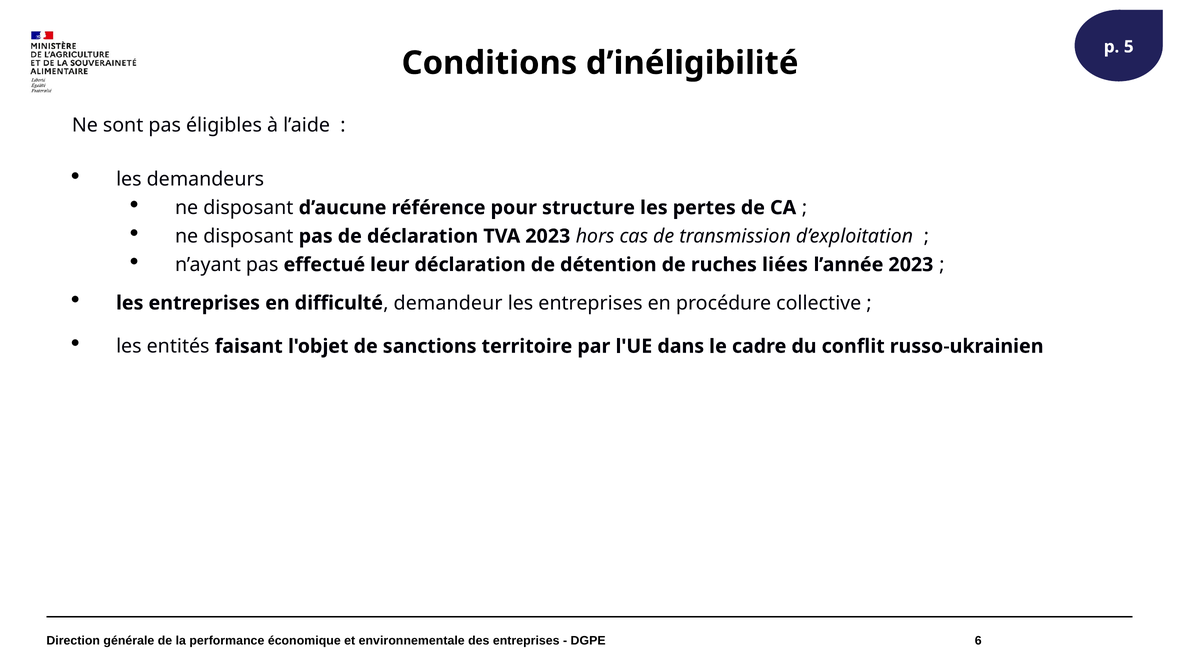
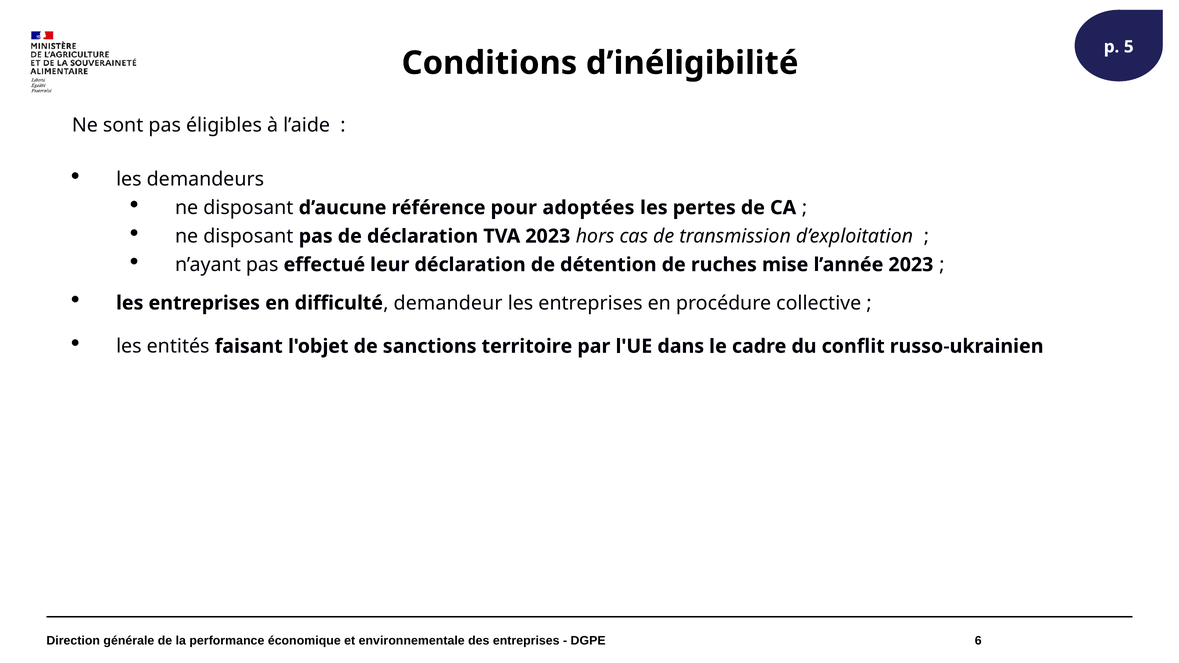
structure: structure -> adoptées
liées: liées -> mise
